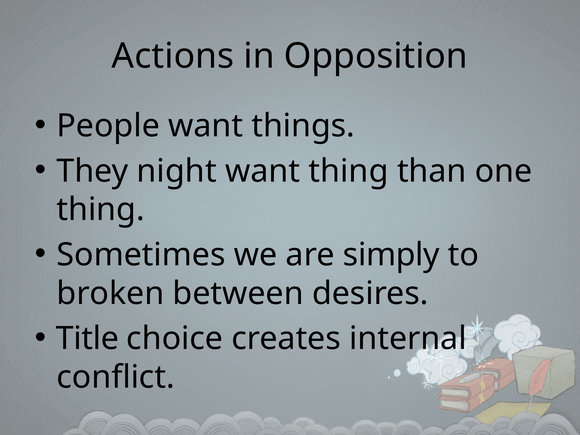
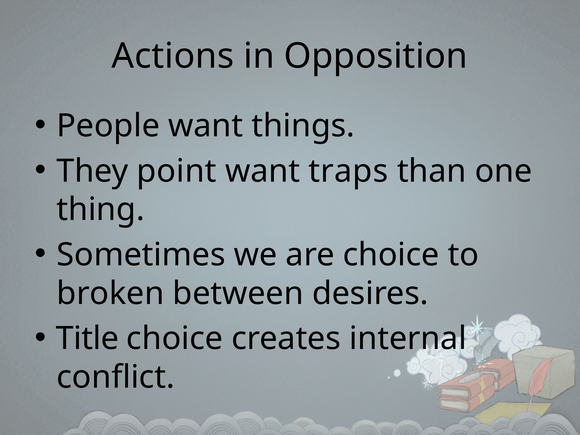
night: night -> point
want thing: thing -> traps
are simply: simply -> choice
